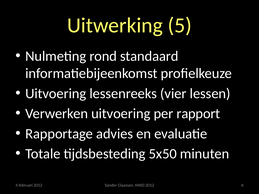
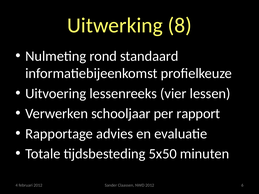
5: 5 -> 8
Verwerken uitvoering: uitvoering -> schooljaar
